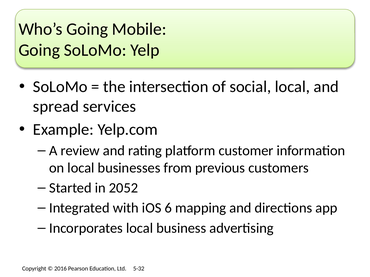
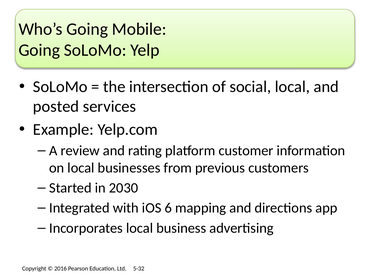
spread: spread -> posted
2052: 2052 -> 2030
